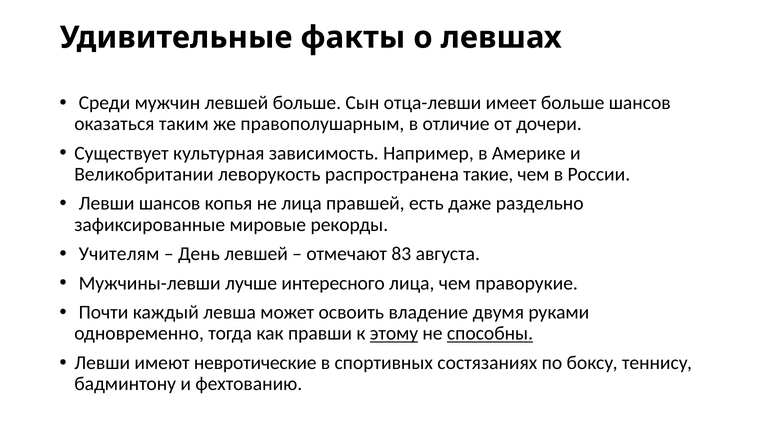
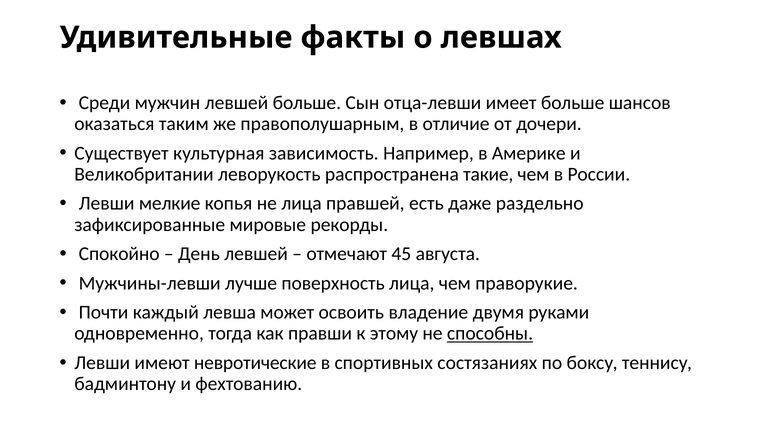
Левши шансов: шансов -> мелкие
Учителям: Учителям -> Спокойно
83: 83 -> 45
интересного: интересного -> поверхность
этому underline: present -> none
